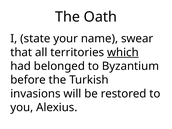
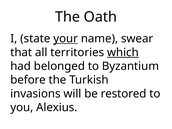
your underline: none -> present
